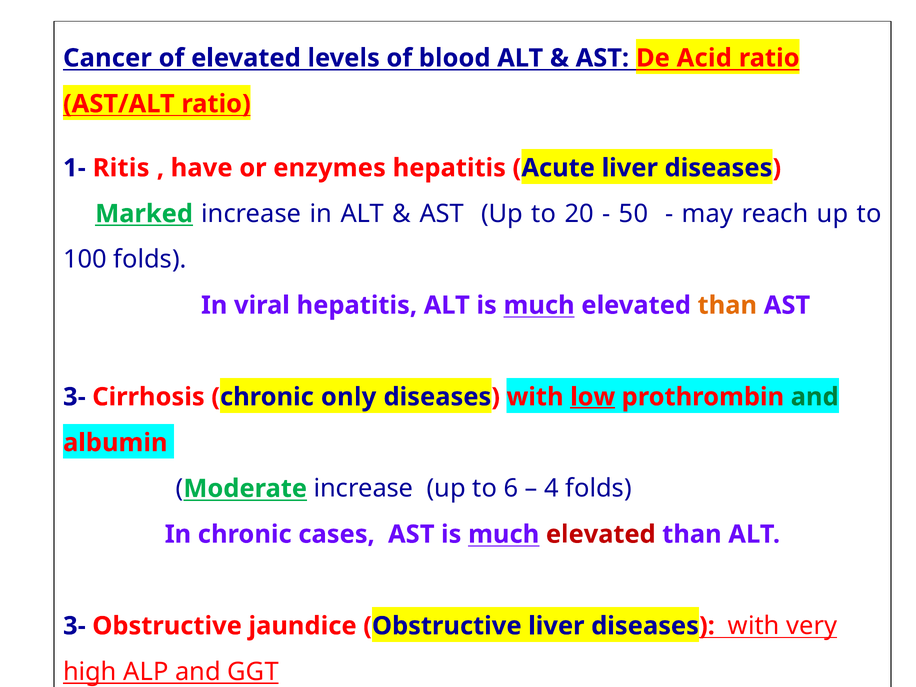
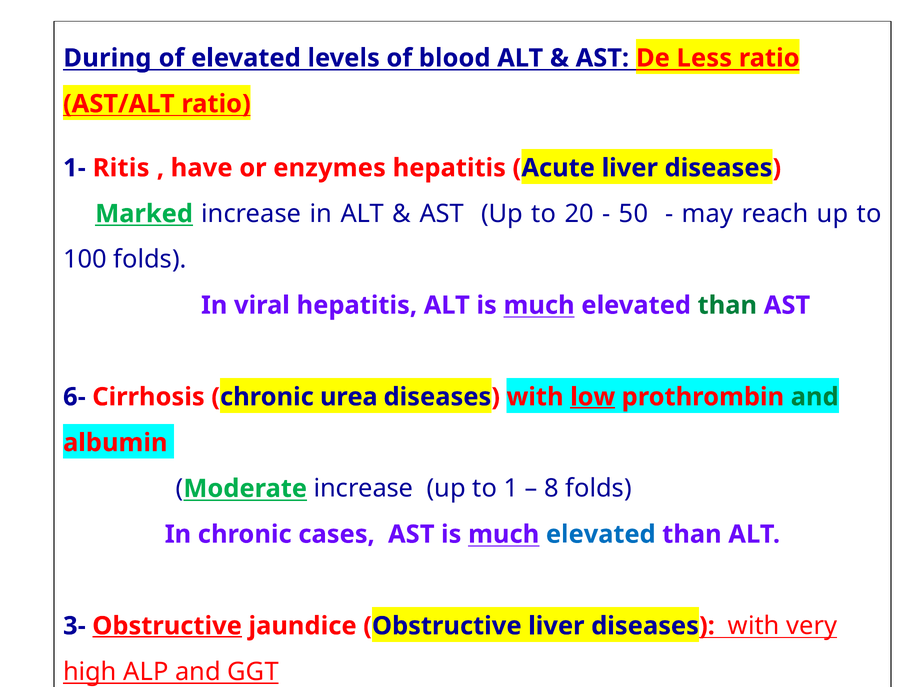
Cancer: Cancer -> During
Acid: Acid -> Less
than at (727, 305) colour: orange -> green
3- at (74, 397): 3- -> 6-
only: only -> urea
6: 6 -> 1
4: 4 -> 8
elevated at (601, 534) colour: red -> blue
Obstructive at (167, 626) underline: none -> present
